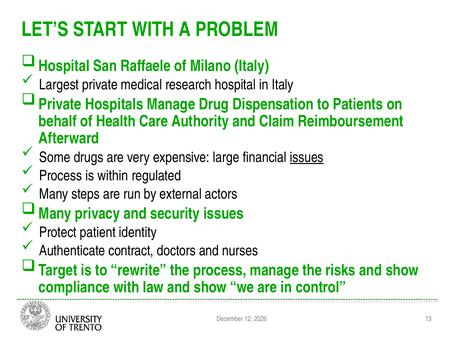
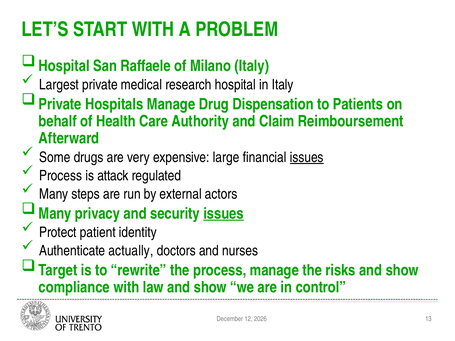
within: within -> attack
issues at (224, 214) underline: none -> present
contract: contract -> actually
